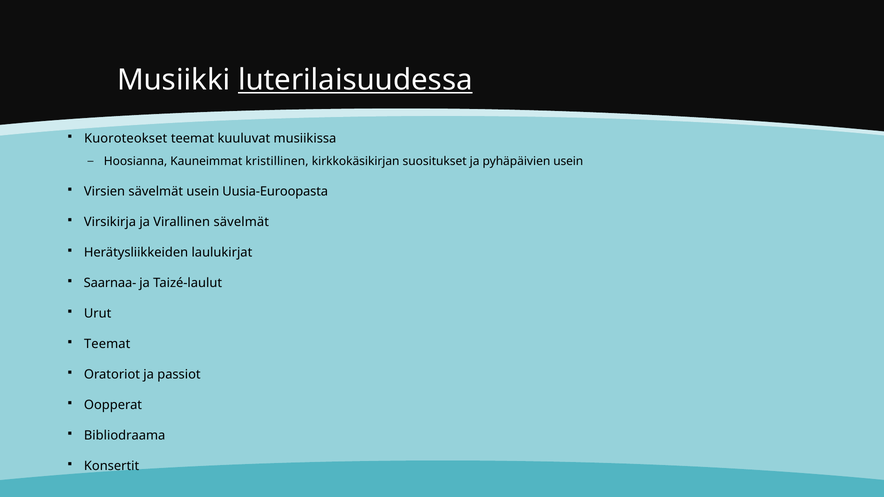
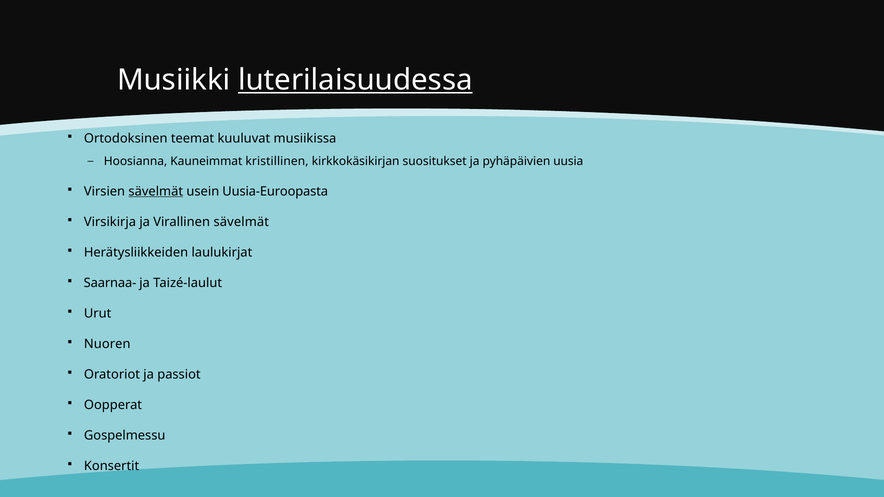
Kuoroteokset: Kuoroteokset -> Ortodoksinen
pyhäpäivien usein: usein -> uusia
sävelmät at (156, 191) underline: none -> present
Teemat at (107, 344): Teemat -> Nuoren
Bibliodraama: Bibliodraama -> Gospelmessu
